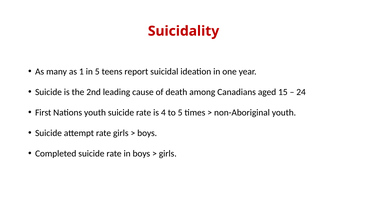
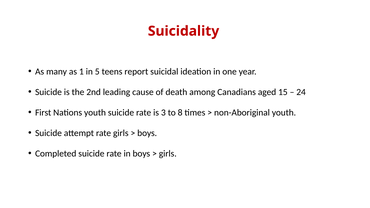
4: 4 -> 3
to 5: 5 -> 8
